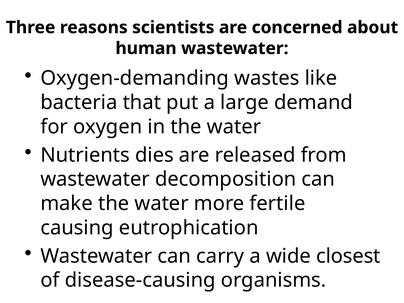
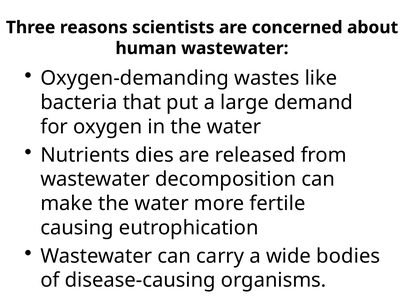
closest: closest -> bodies
